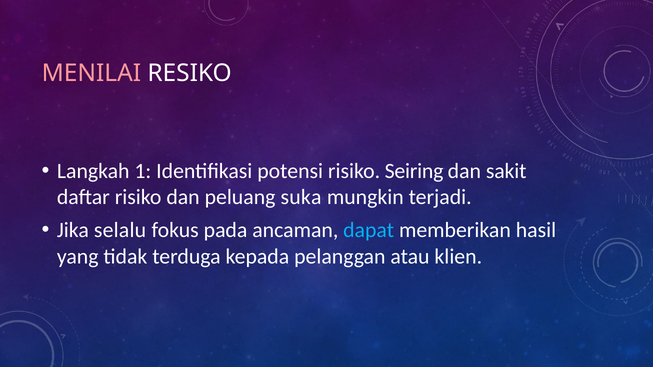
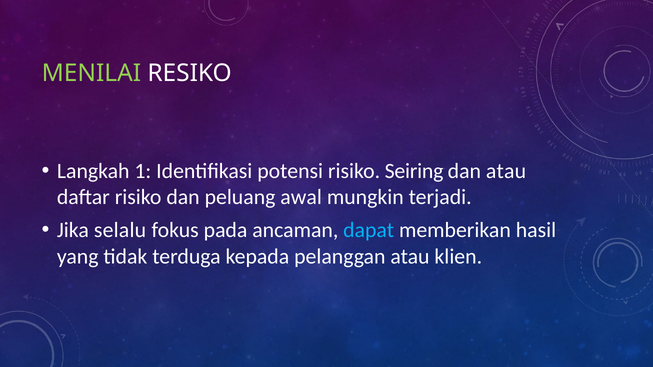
MENILAI colour: pink -> light green
dan sakit: sakit -> atau
suka: suka -> awal
